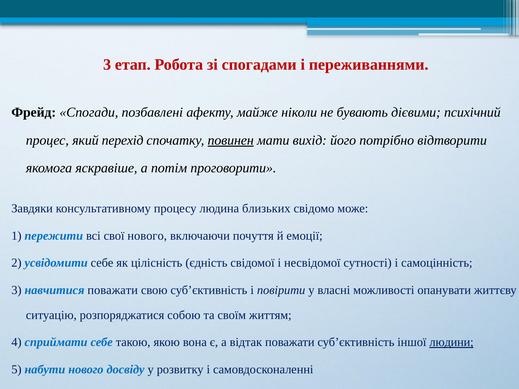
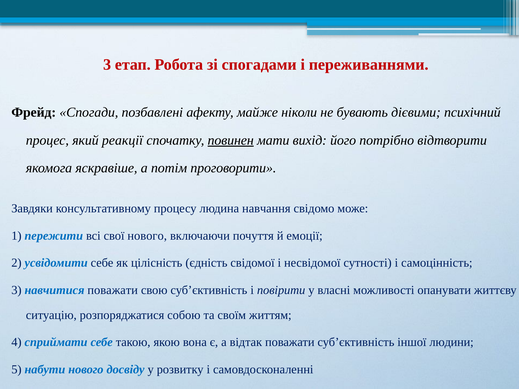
перехід: перехід -> реакції
близьких: близьких -> навчання
людини underline: present -> none
